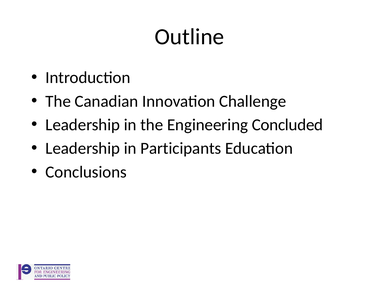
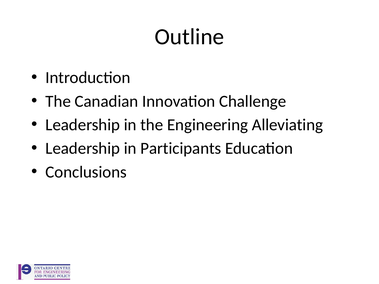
Concluded: Concluded -> Alleviating
